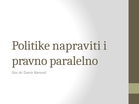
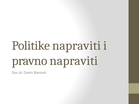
pravno paralelno: paralelno -> napraviti
